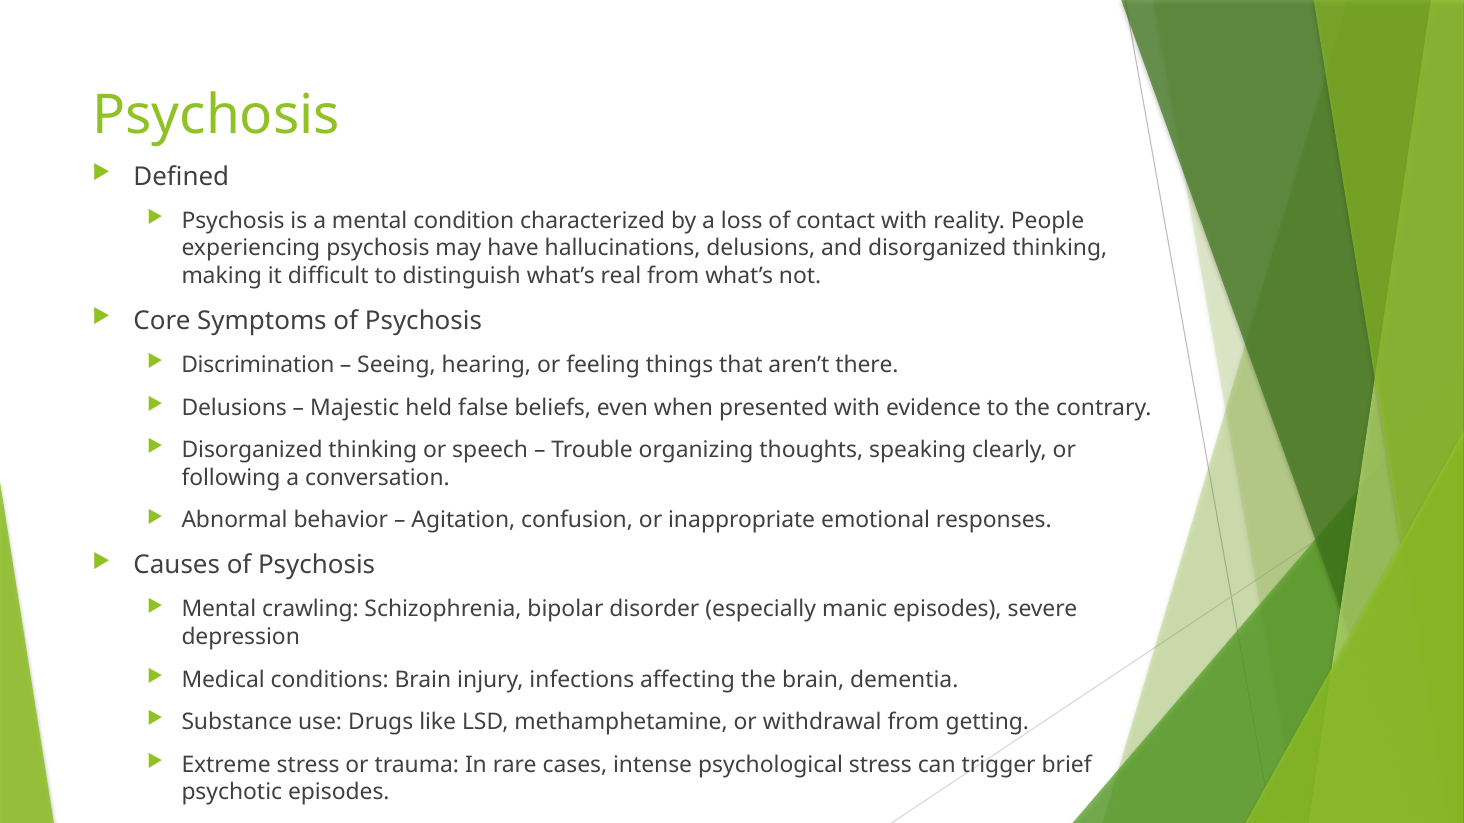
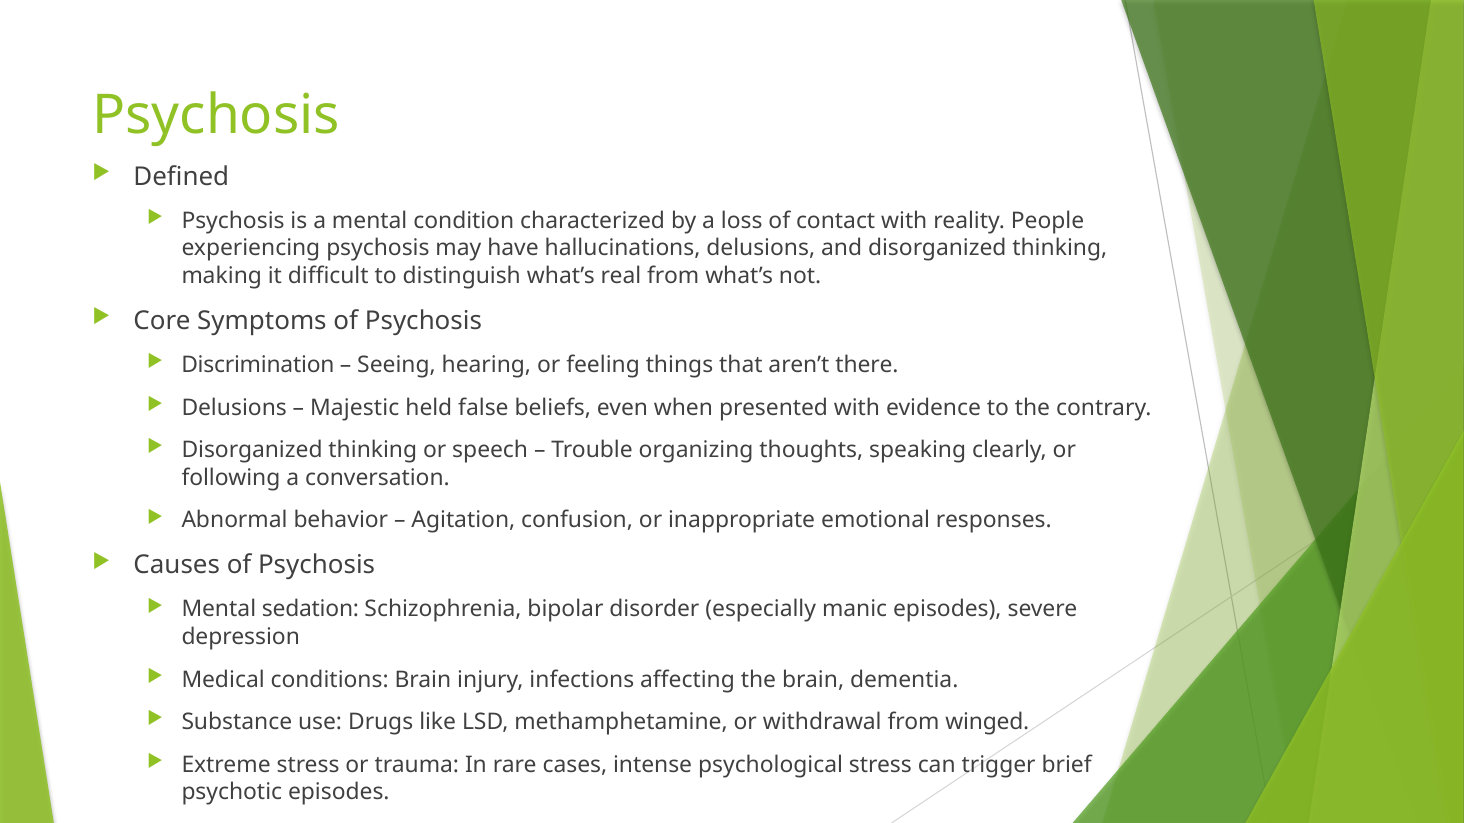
crawling: crawling -> sedation
getting: getting -> winged
